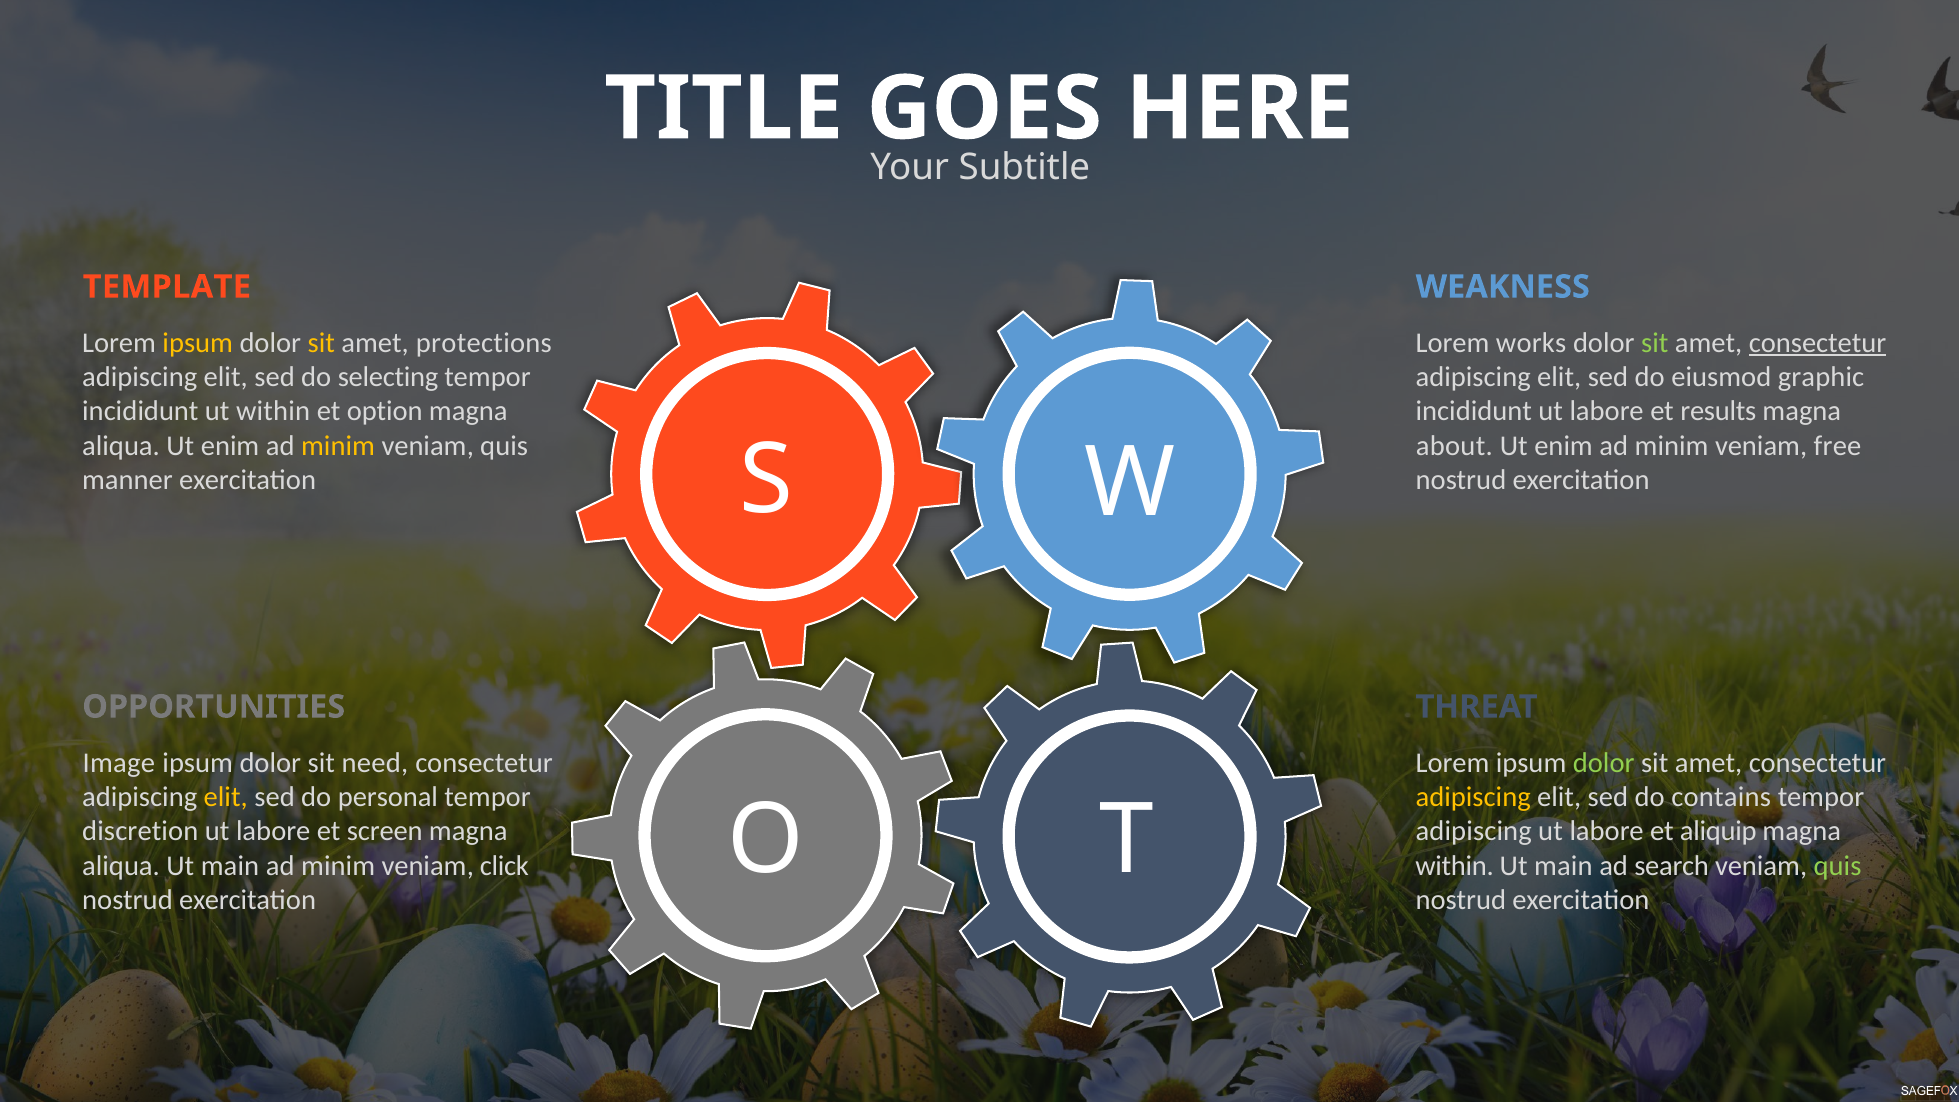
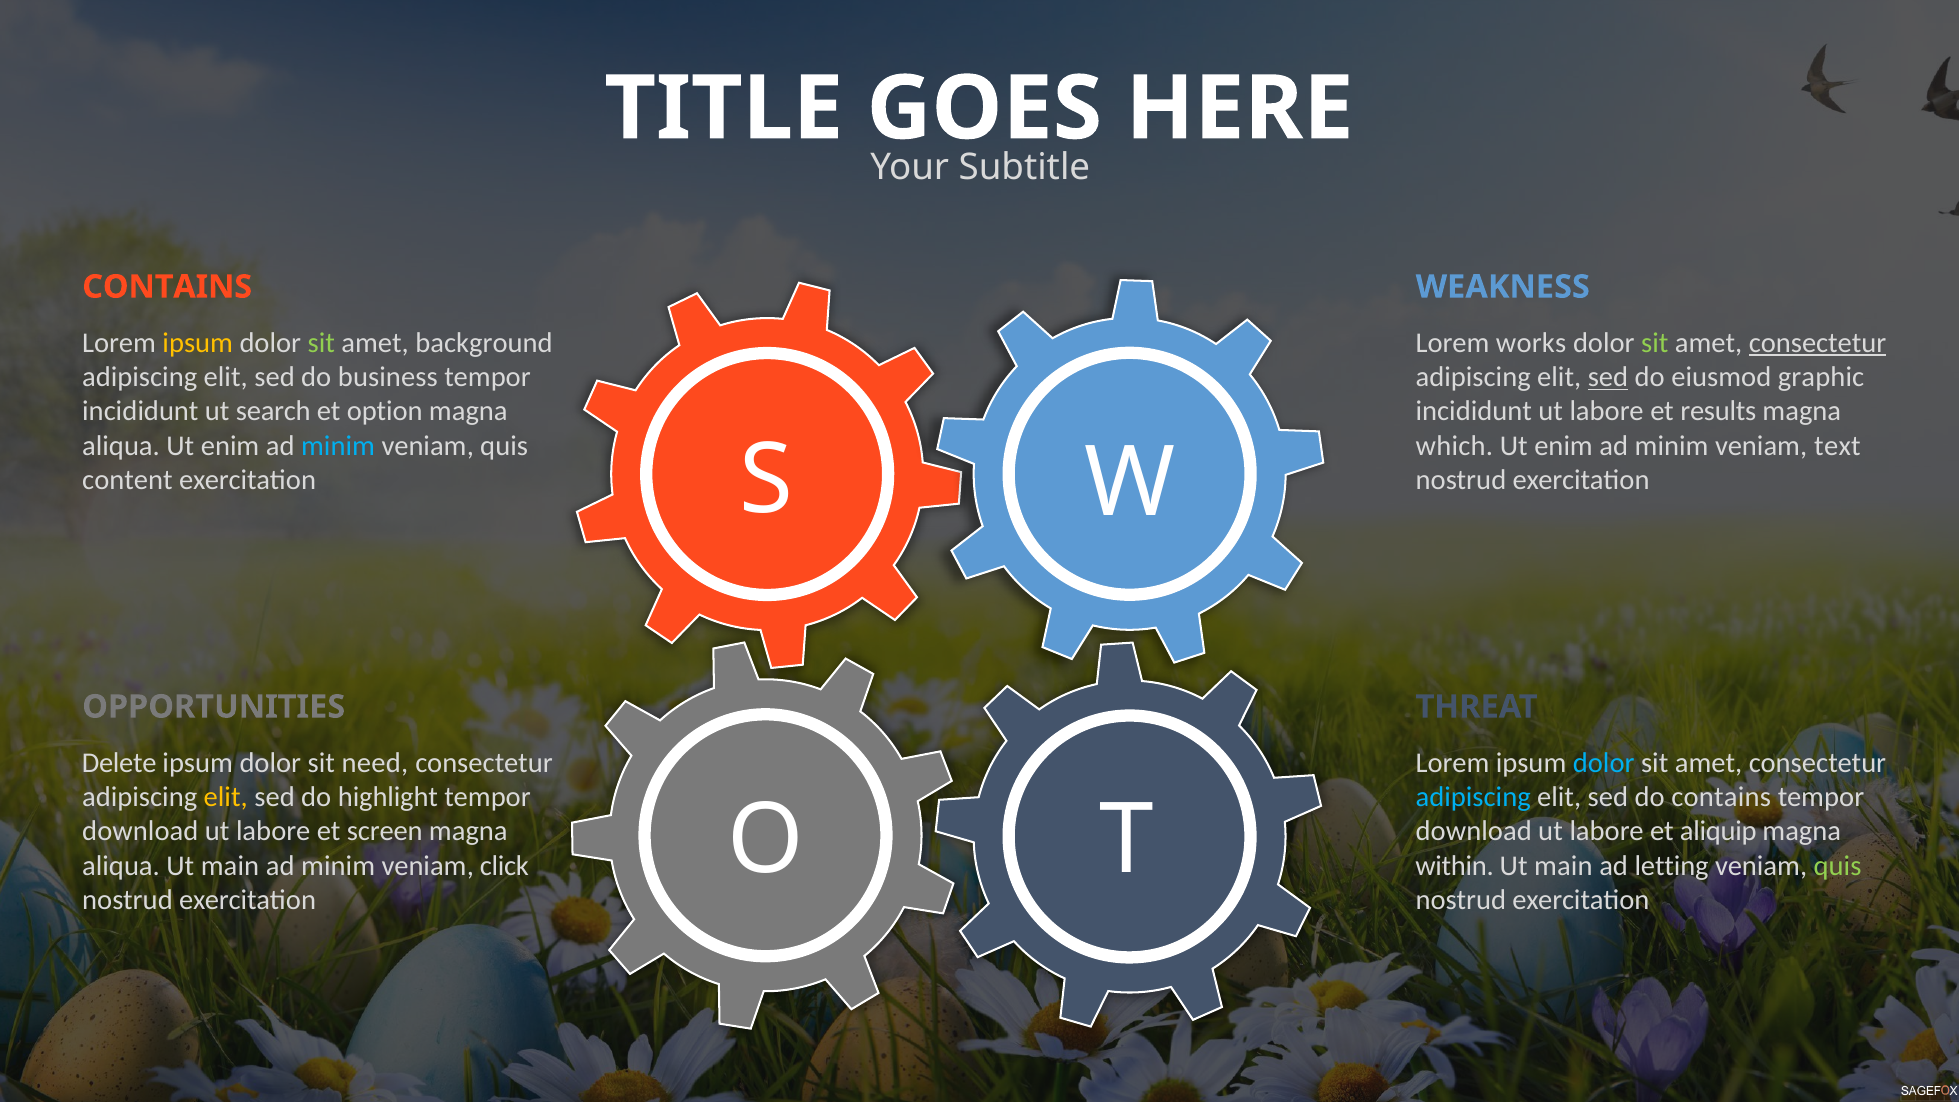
TEMPLATE at (167, 287): TEMPLATE -> CONTAINS
sit at (321, 343) colour: yellow -> light green
protections: protections -> background
selecting: selecting -> business
sed at (1608, 377) underline: none -> present
ut within: within -> search
minim at (338, 446) colour: yellow -> light blue
about: about -> which
free: free -> text
manner: manner -> content
Image: Image -> Delete
dolor at (1604, 763) colour: light green -> light blue
personal: personal -> highlight
adipiscing at (1473, 797) colour: yellow -> light blue
discretion at (140, 831): discretion -> download
adipiscing at (1474, 831): adipiscing -> download
search: search -> letting
